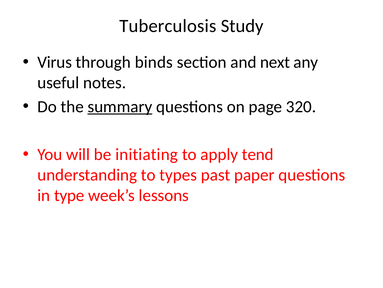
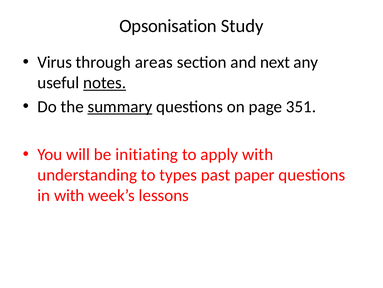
Tuberculosis: Tuberculosis -> Opsonisation
binds: binds -> areas
notes underline: none -> present
320: 320 -> 351
apply tend: tend -> with
in type: type -> with
